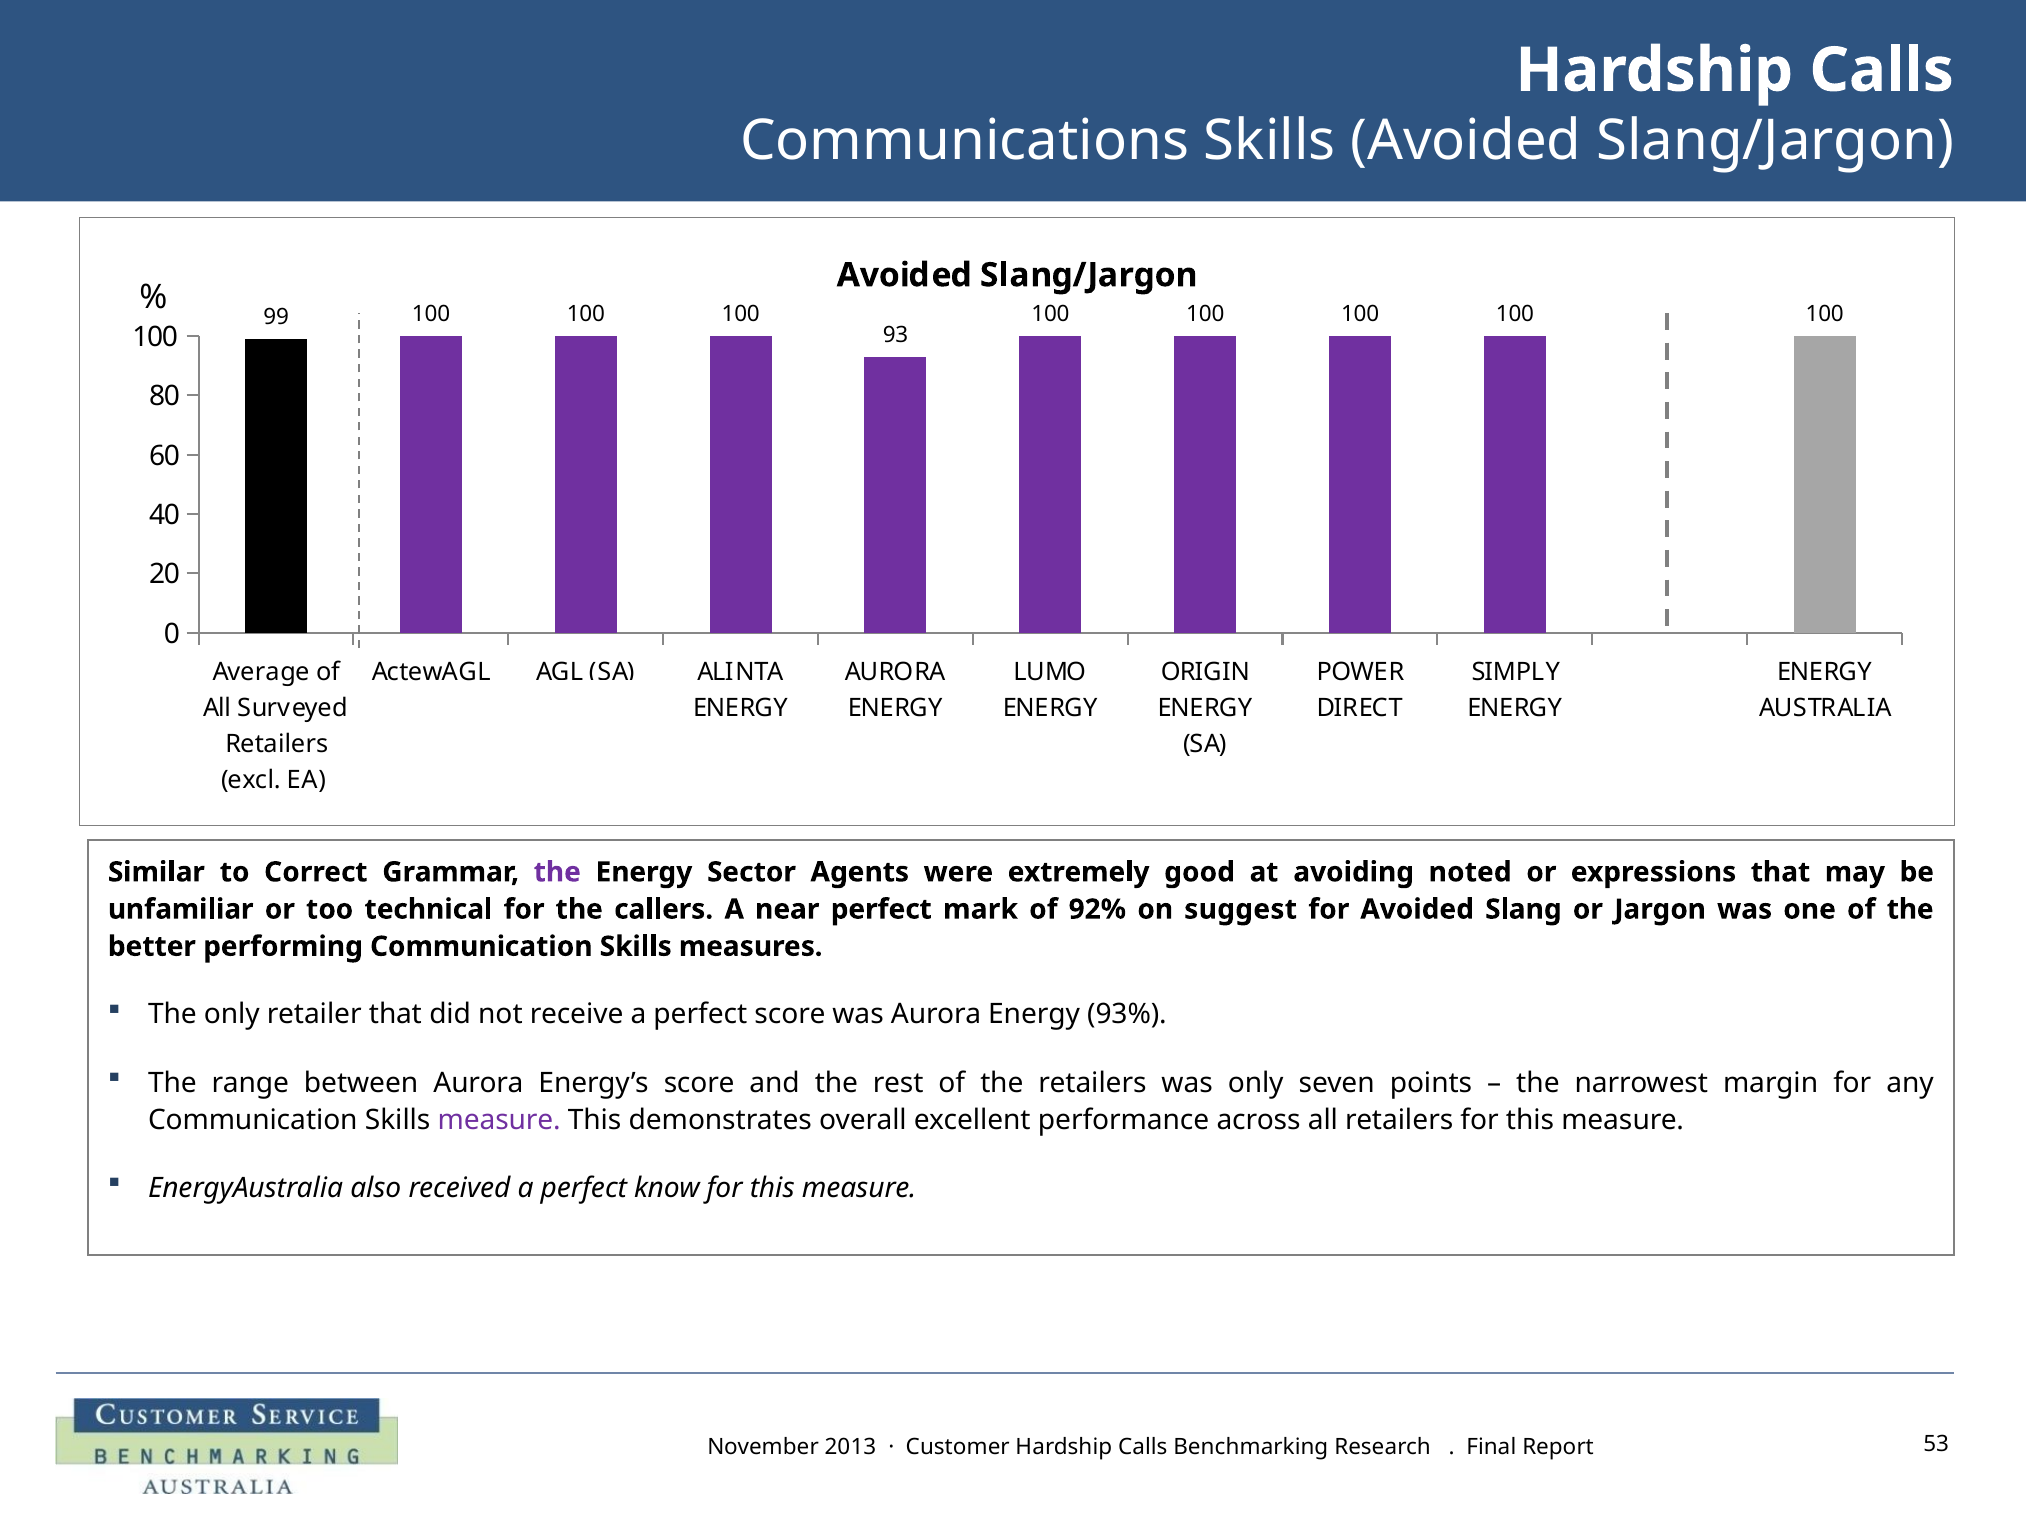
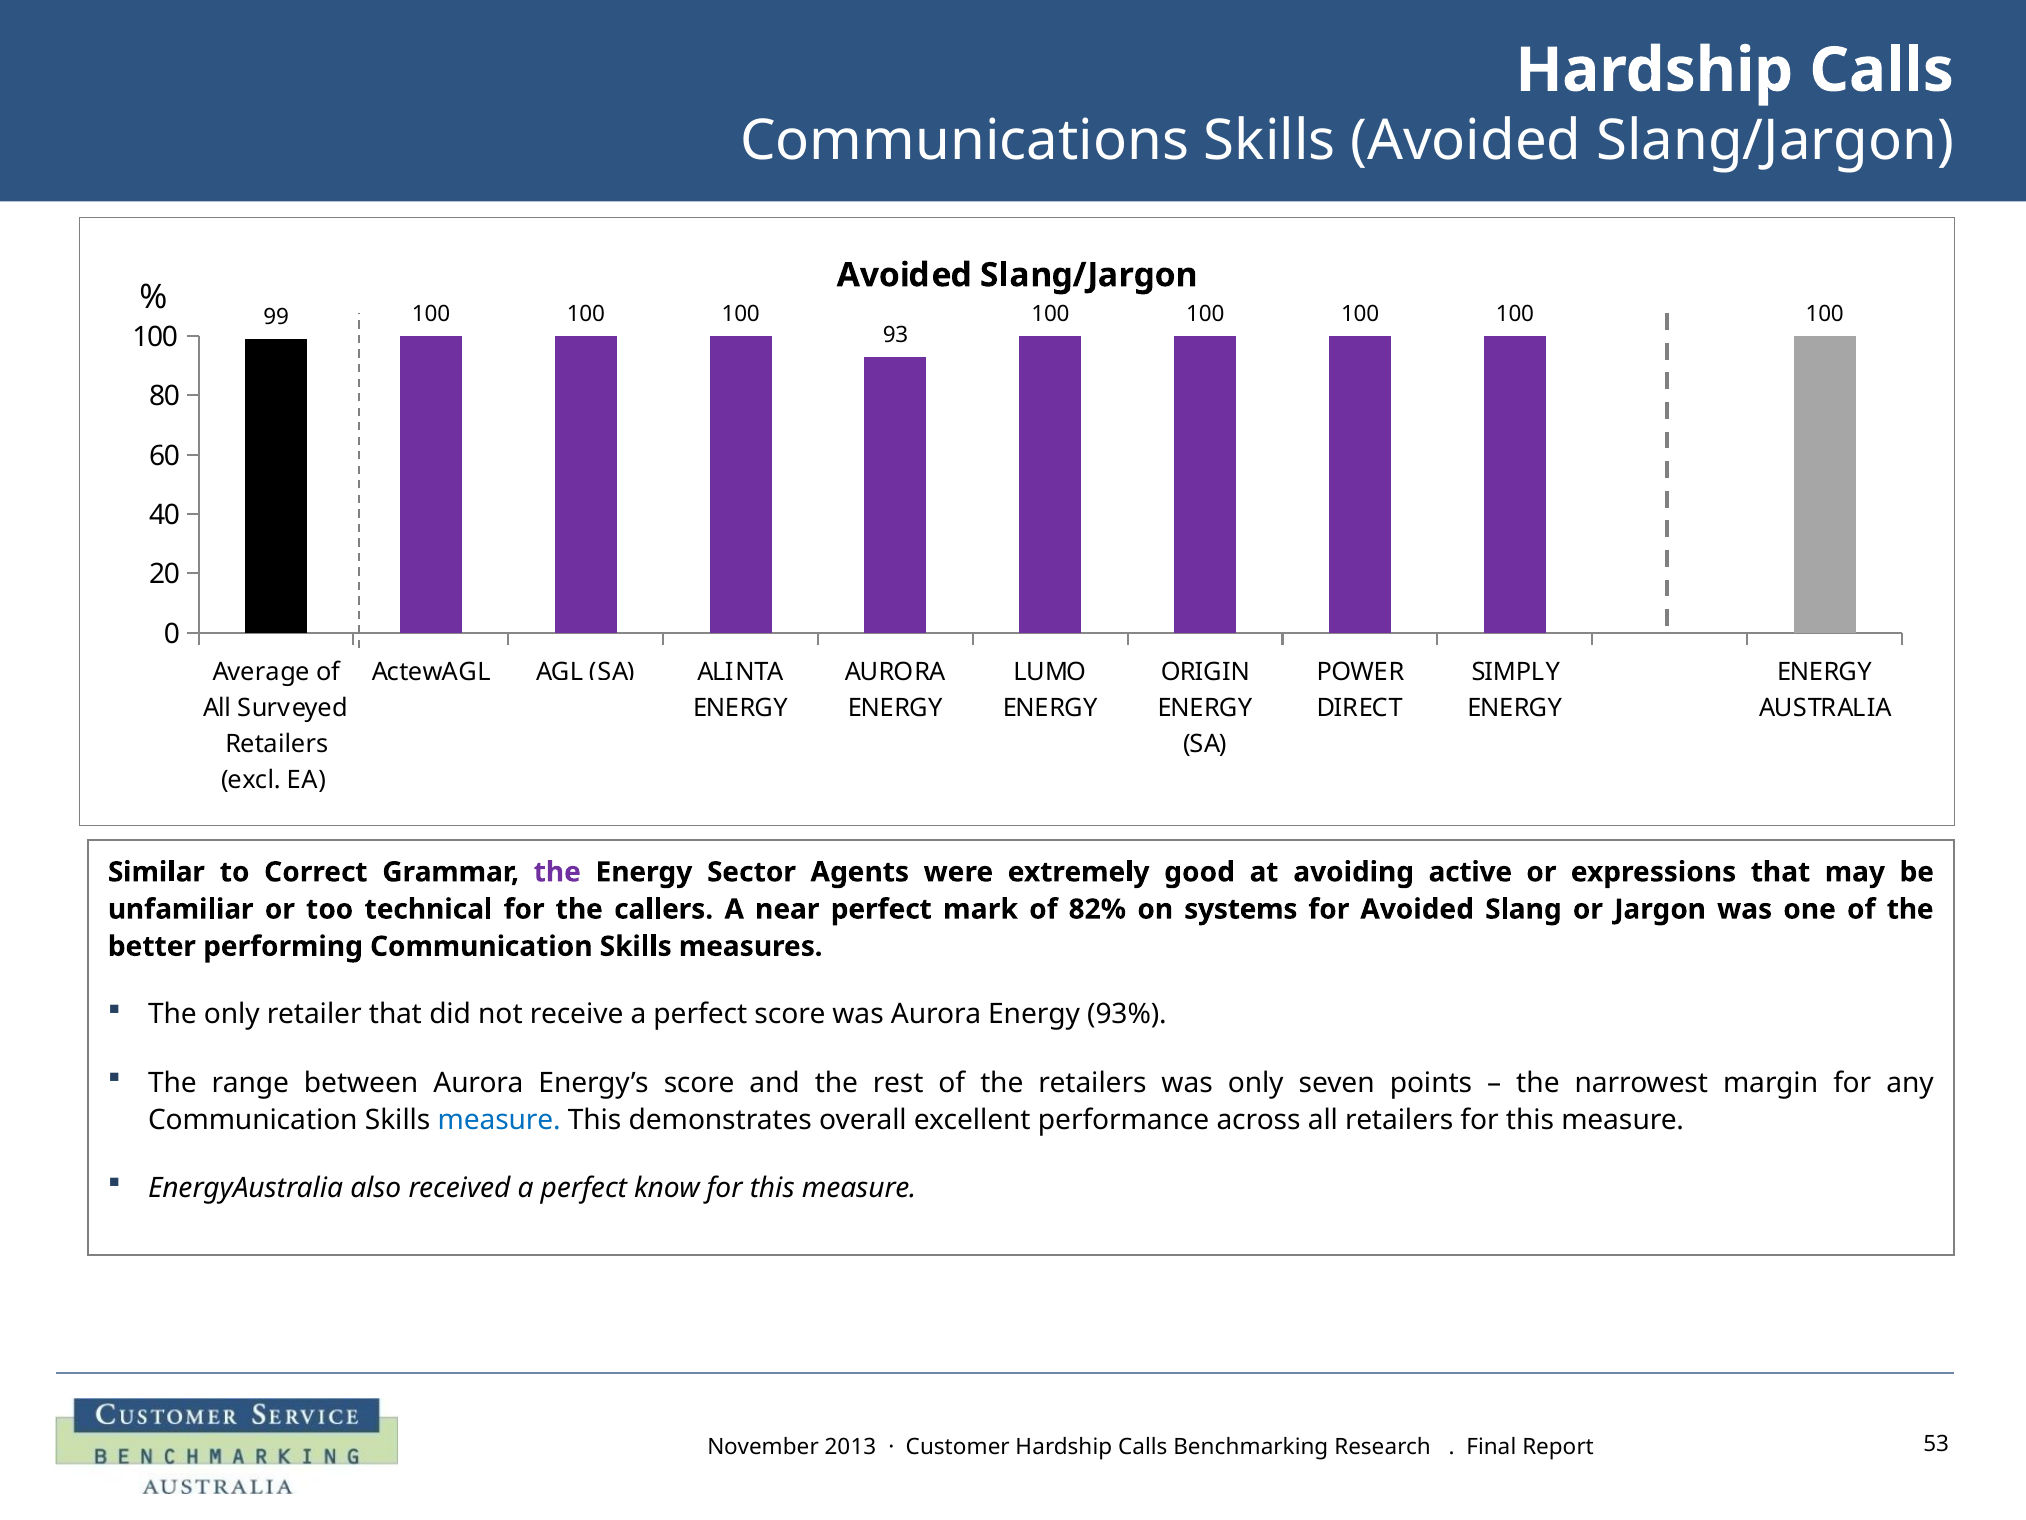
noted: noted -> active
92%: 92% -> 82%
suggest: suggest -> systems
measure at (499, 1120) colour: purple -> blue
